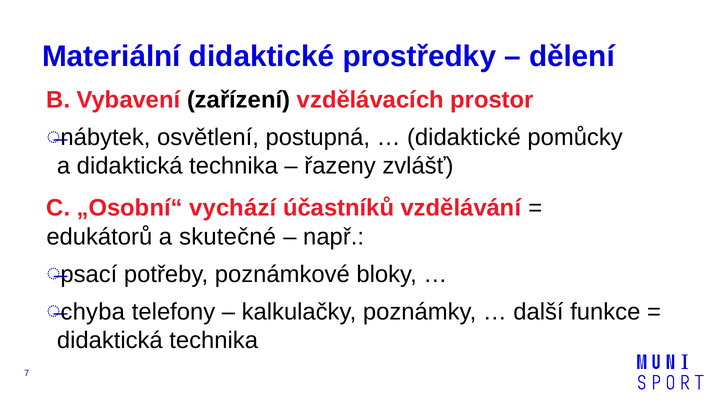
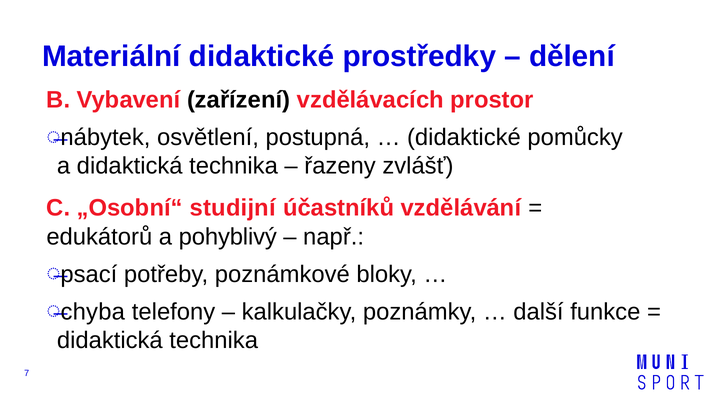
vychází: vychází -> studijní
skutečné: skutečné -> pohyblivý
